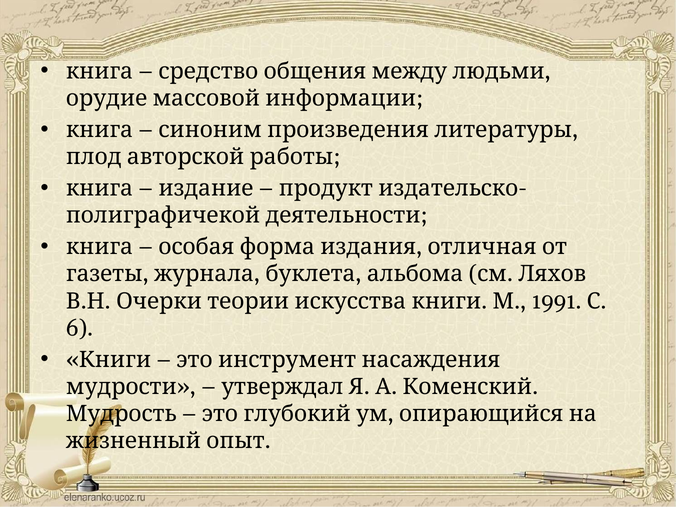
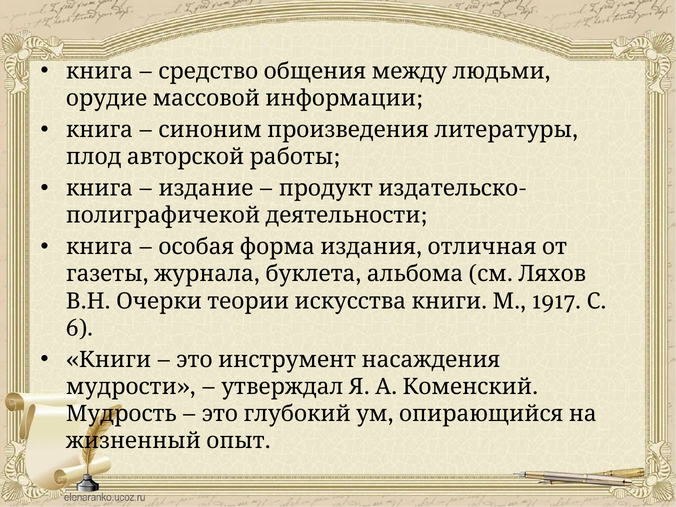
1991: 1991 -> 1917
